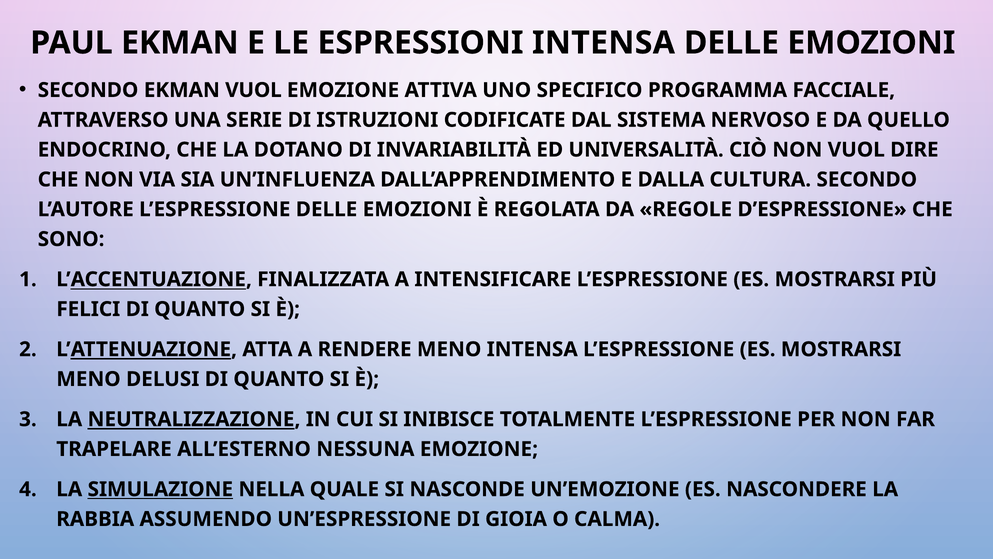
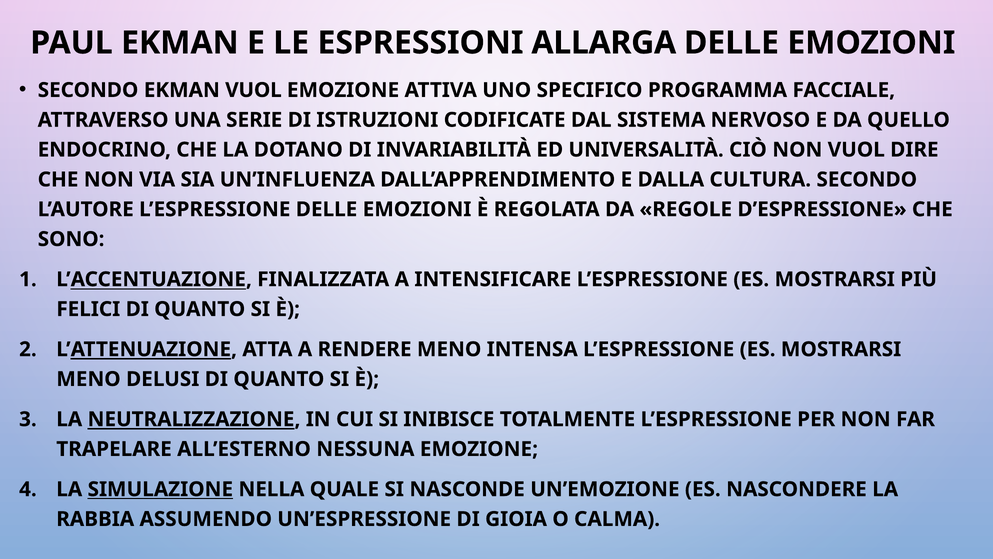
ESPRESSIONI INTENSA: INTENSA -> ALLARGA
